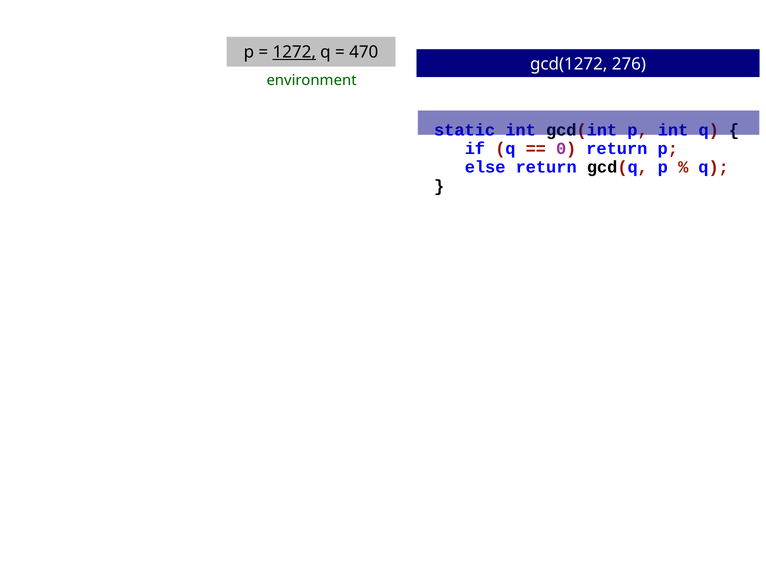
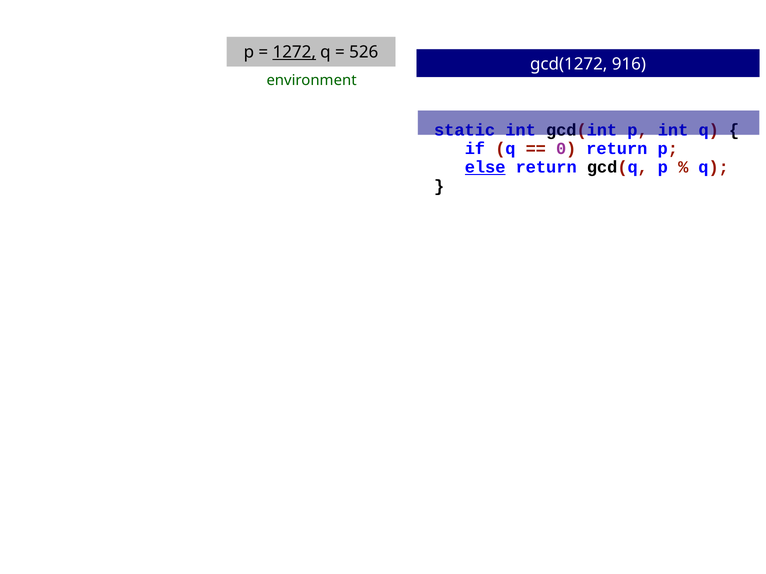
470: 470 -> 526
276: 276 -> 916
else underline: none -> present
